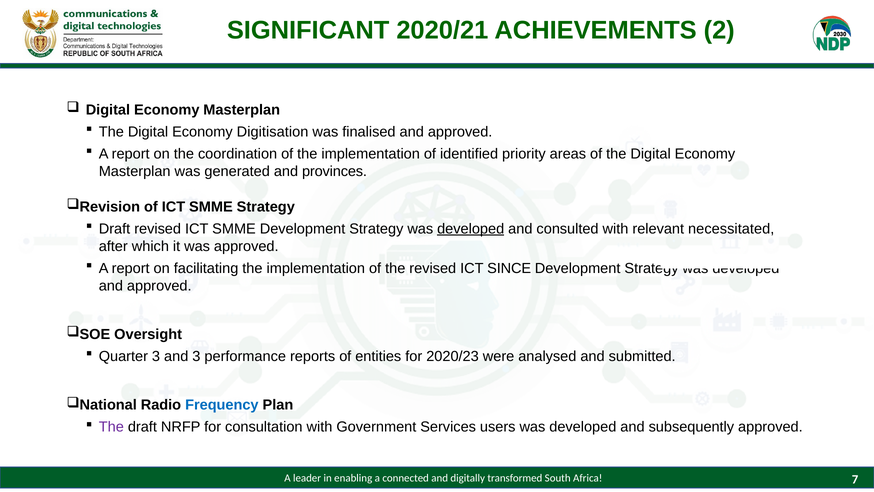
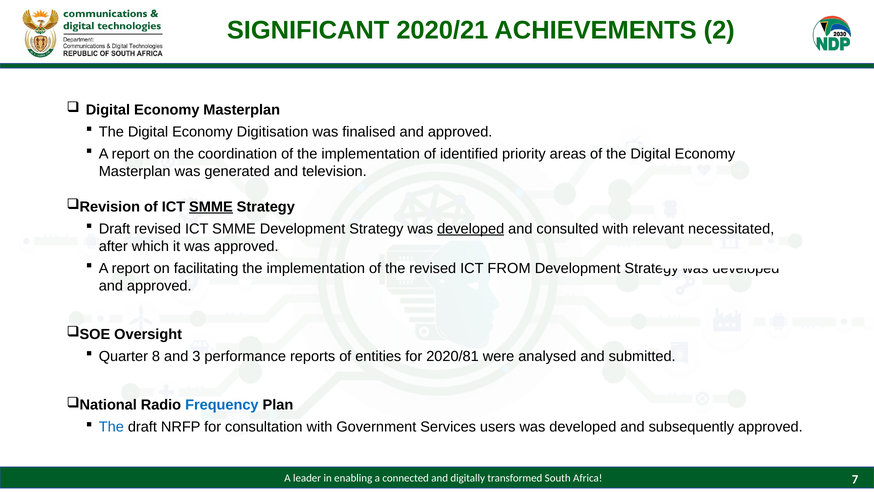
provinces: provinces -> television
SMME at (211, 207) underline: none -> present
SINCE: SINCE -> FROM
Quarter 3: 3 -> 8
2020/23: 2020/23 -> 2020/81
The at (111, 427) colour: purple -> blue
